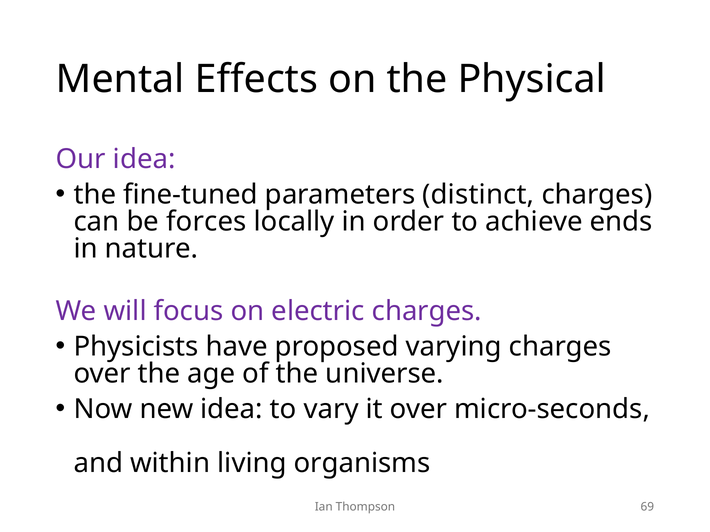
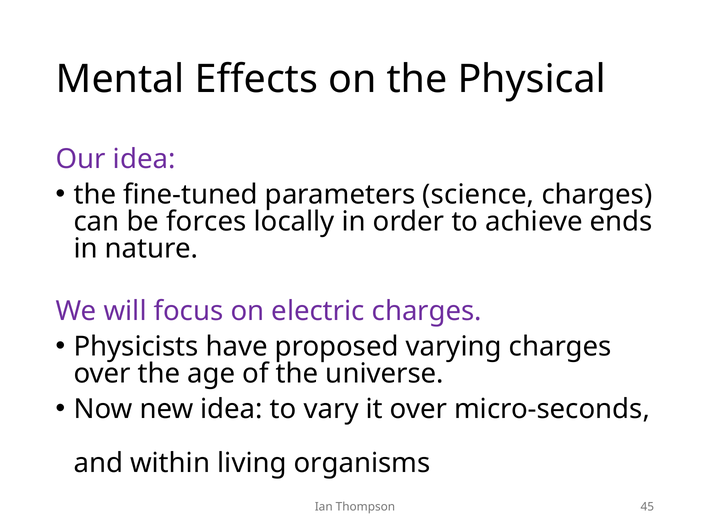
distinct: distinct -> science
69: 69 -> 45
